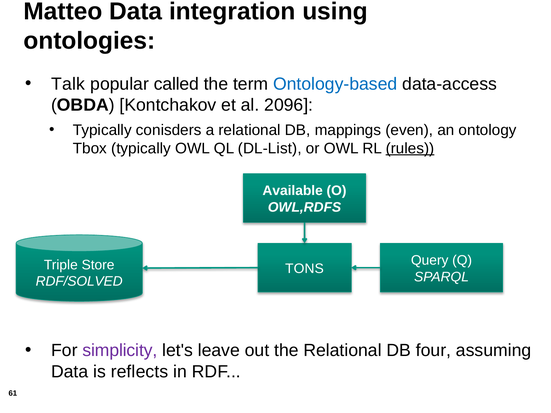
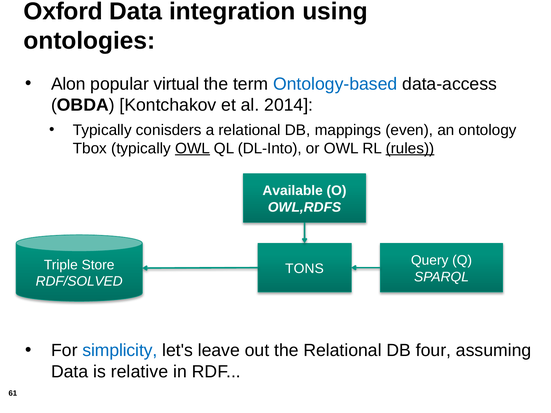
Matteo: Matteo -> Oxford
Talk: Talk -> Alon
called: called -> virtual
2096: 2096 -> 2014
OWL at (193, 148) underline: none -> present
DL-List: DL-List -> DL-Into
simplicity colour: purple -> blue
reflects: reflects -> relative
